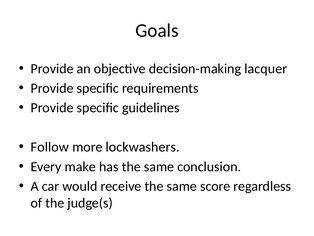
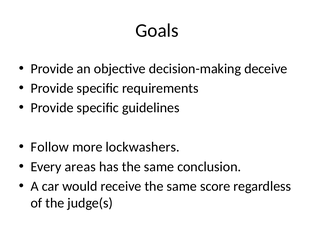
lacquer: lacquer -> deceive
make: make -> areas
